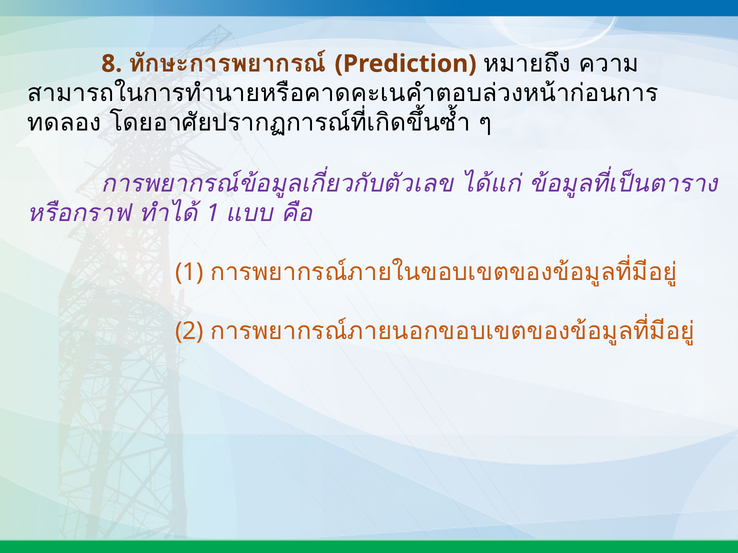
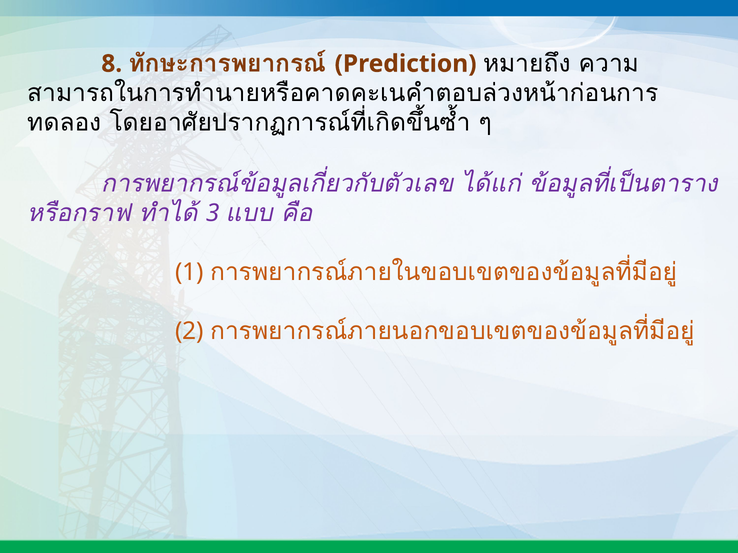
1 at (213, 214): 1 -> 3
